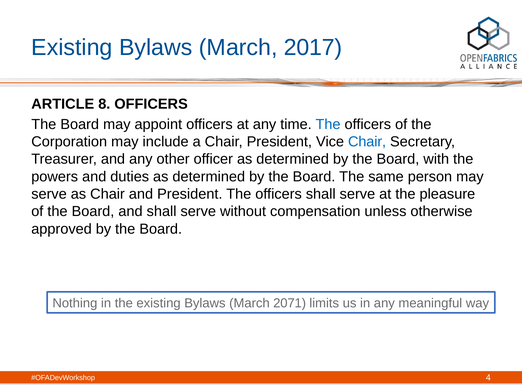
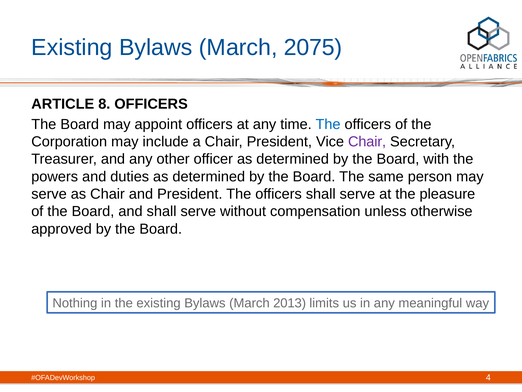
2017: 2017 -> 2075
Chair at (367, 142) colour: blue -> purple
2071: 2071 -> 2013
